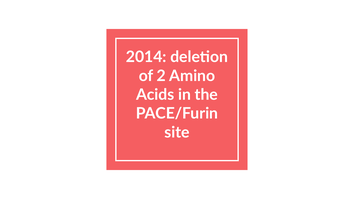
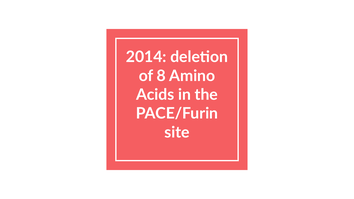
2: 2 -> 8
